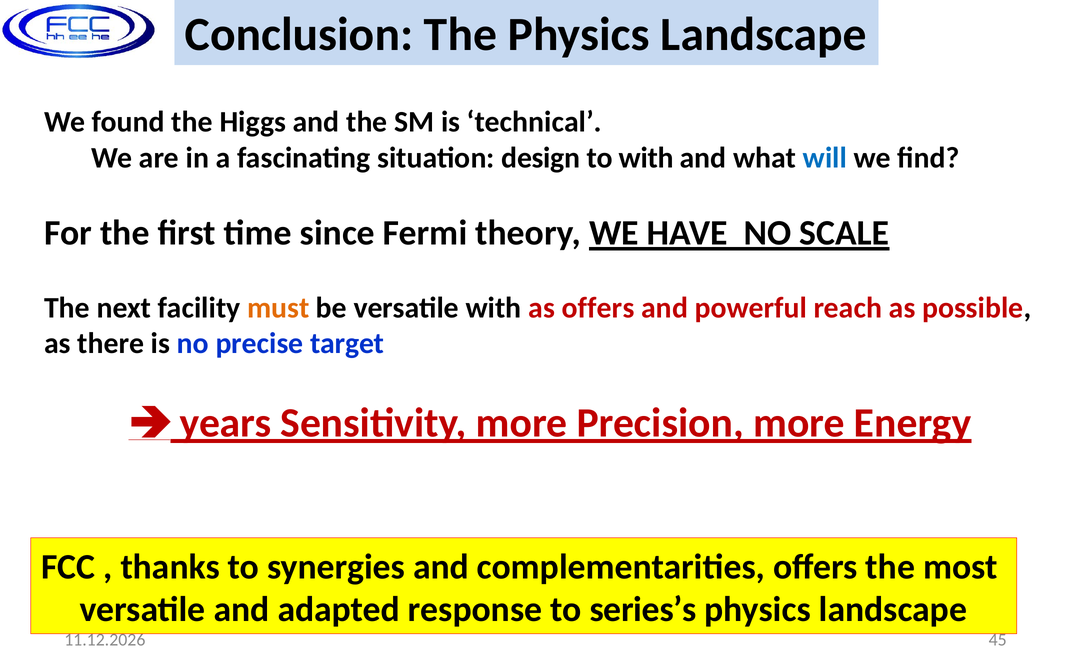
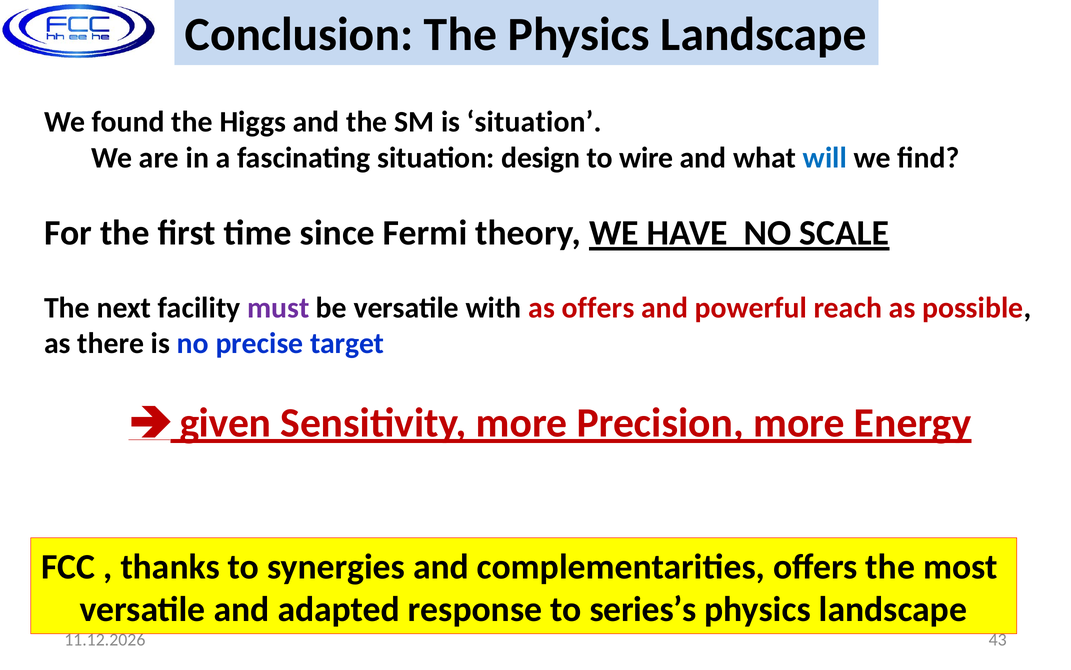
is technical: technical -> situation
to with: with -> wire
must colour: orange -> purple
years: years -> given
45: 45 -> 43
